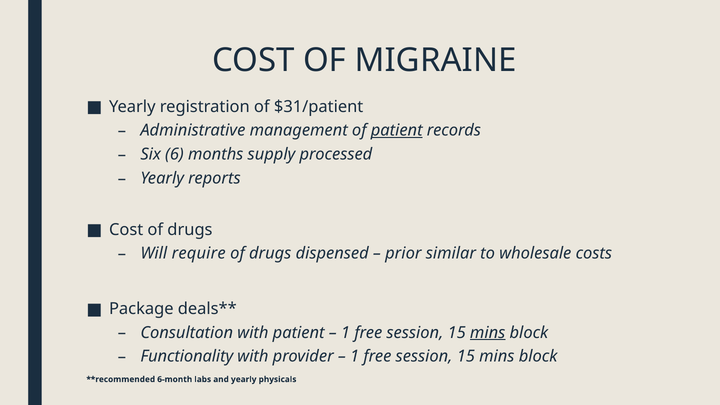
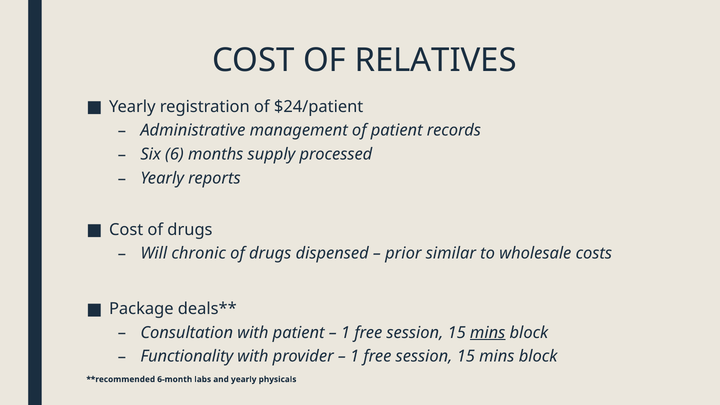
MIGRAINE: MIGRAINE -> RELATIVES
$31/patient: $31/patient -> $24/patient
patient at (397, 131) underline: present -> none
require: require -> chronic
